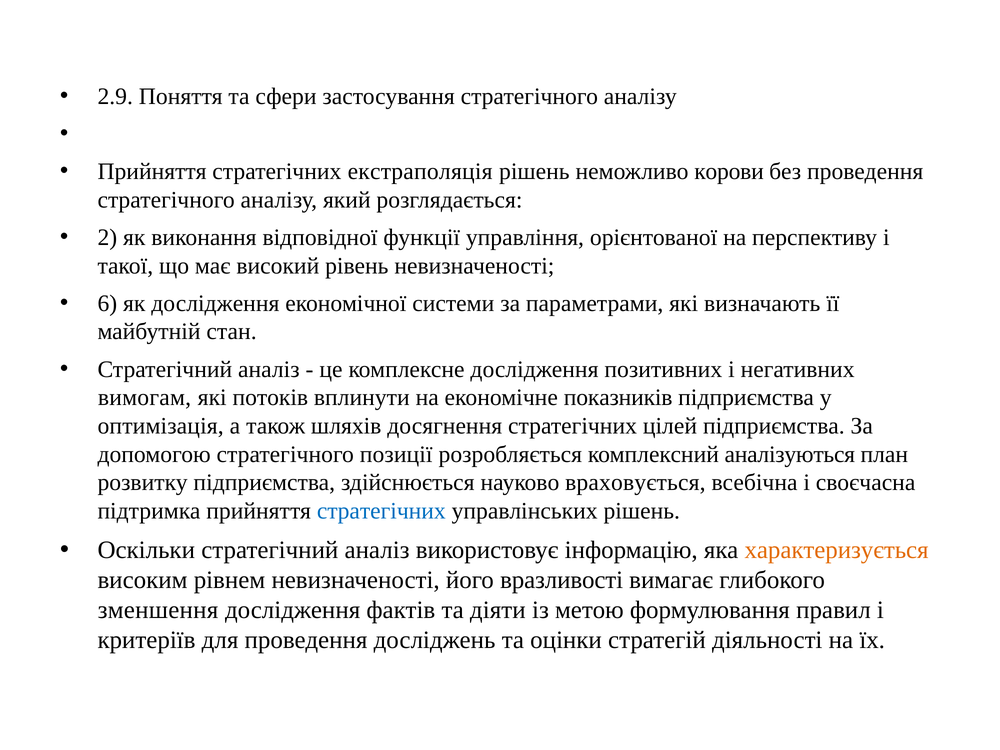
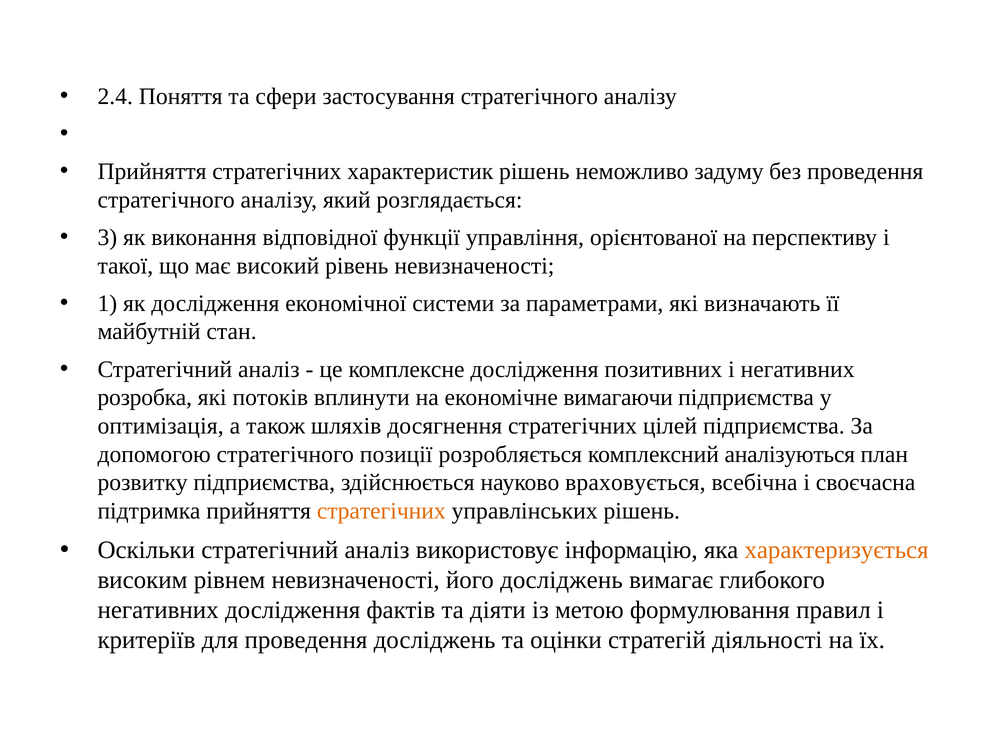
2.9: 2.9 -> 2.4
екстраполяція: екстраполяція -> характеристик
корови: корови -> задуму
2: 2 -> 3
6: 6 -> 1
вимогам: вимогам -> розробка
показників: показників -> вимагаючи
стратегічних at (381, 511) colour: blue -> orange
його вразливості: вразливості -> досліджень
зменшення at (158, 610): зменшення -> негативних
